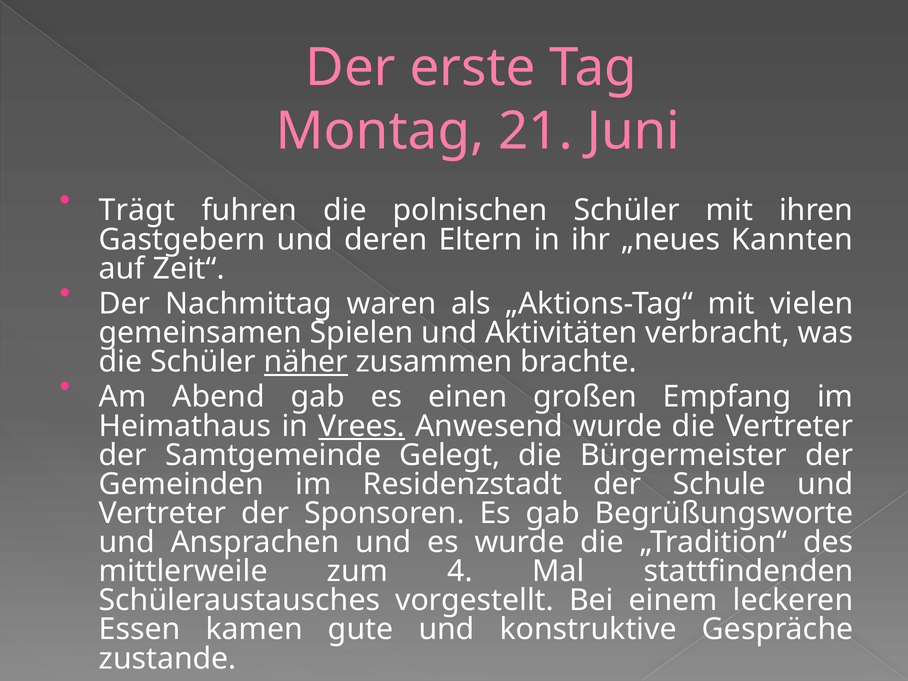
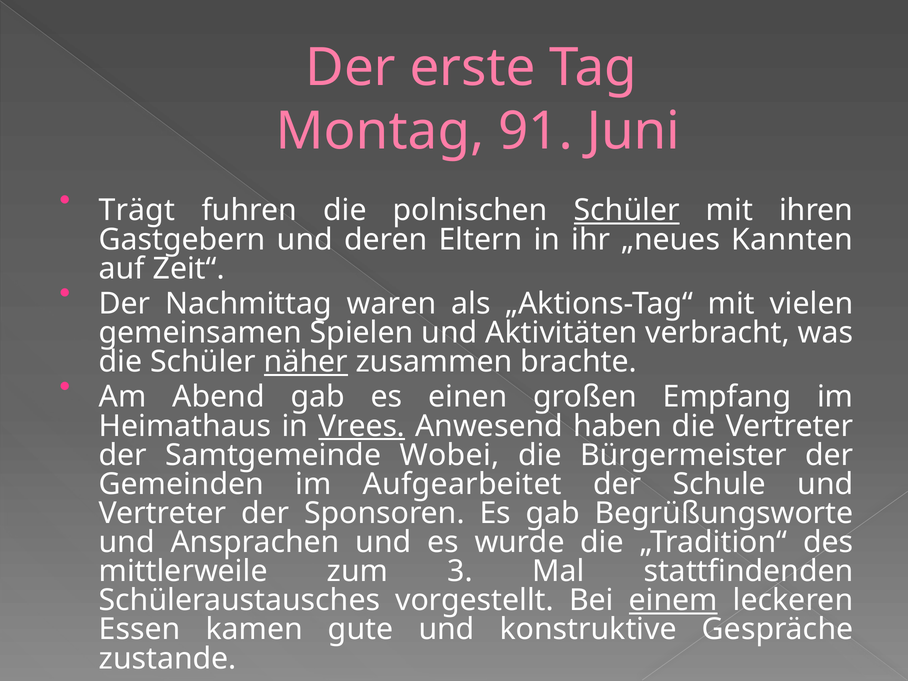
21: 21 -> 91
Schüler at (627, 211) underline: none -> present
Anwesend wurde: wurde -> haben
Gelegt: Gelegt -> Wobei
Residenzstadt: Residenzstadt -> Aufgearbeitet
4: 4 -> 3
einem underline: none -> present
